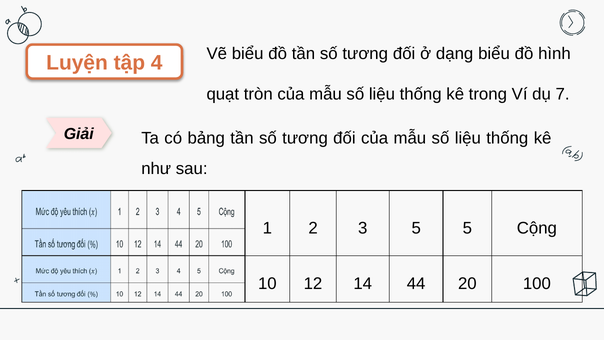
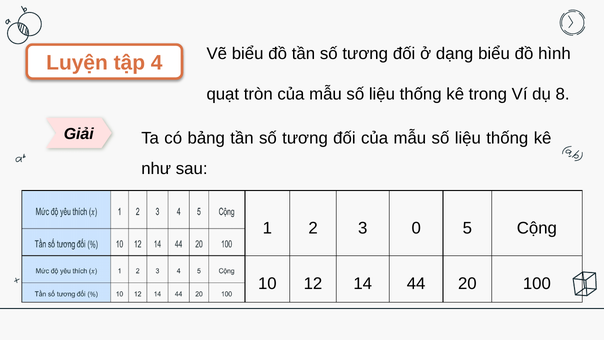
7: 7 -> 8
5 at (416, 228): 5 -> 0
